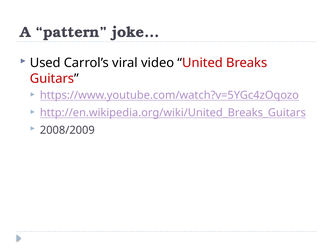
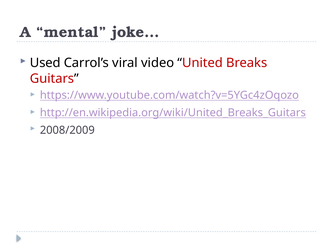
pattern: pattern -> mental
